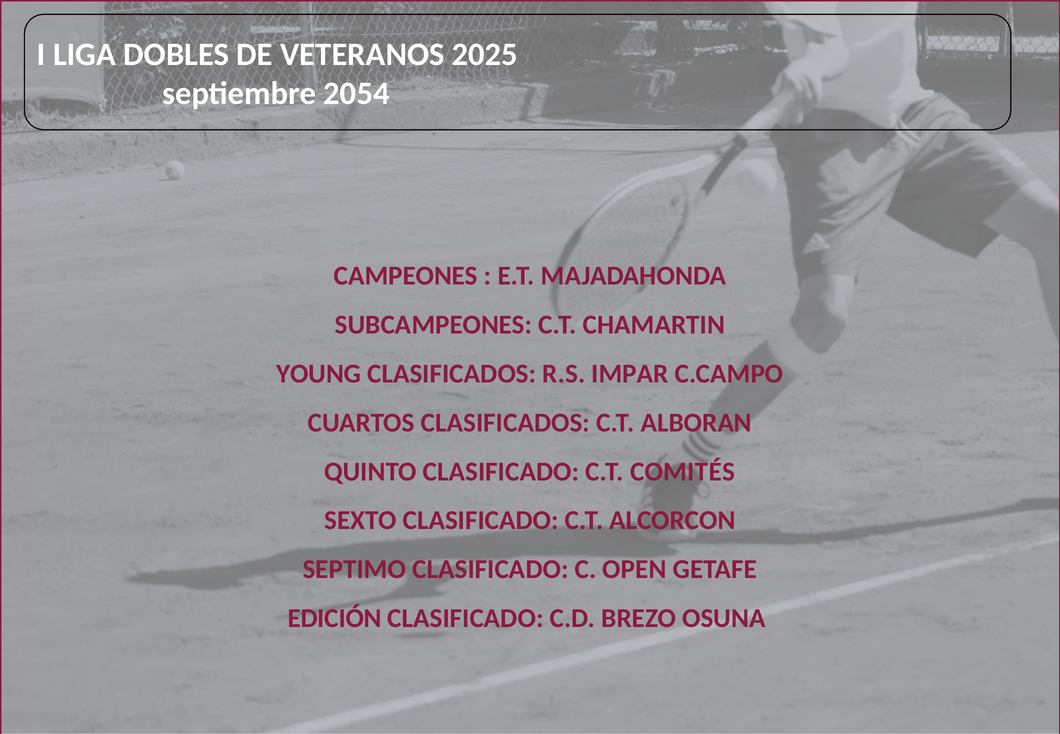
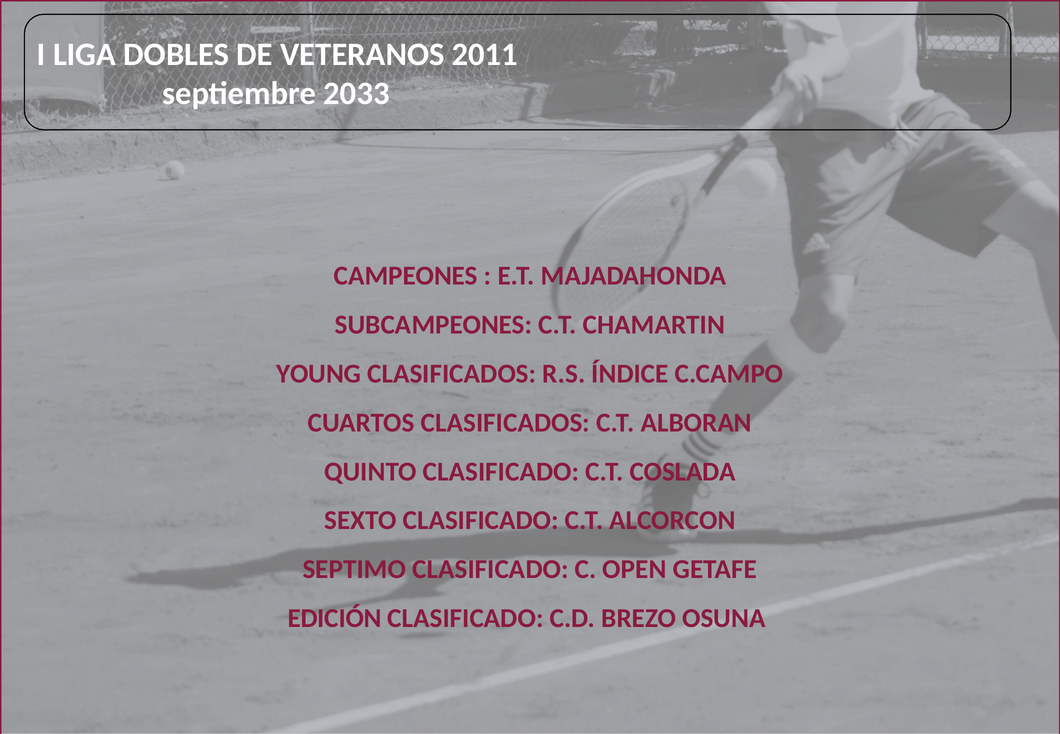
2025: 2025 -> 2011
2054: 2054 -> 2033
IMPAR: IMPAR -> ÍNDICE
COMITÉS: COMITÉS -> COSLADA
